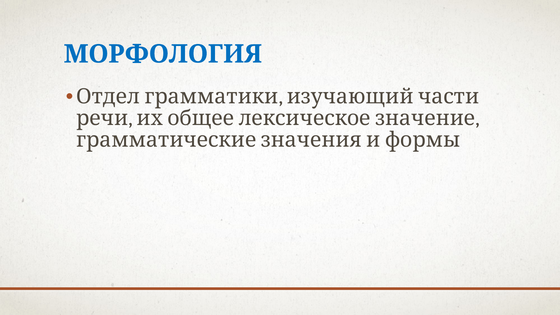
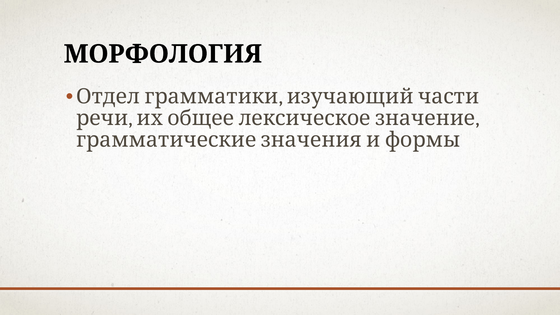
МОРФОЛОГИЯ colour: blue -> black
